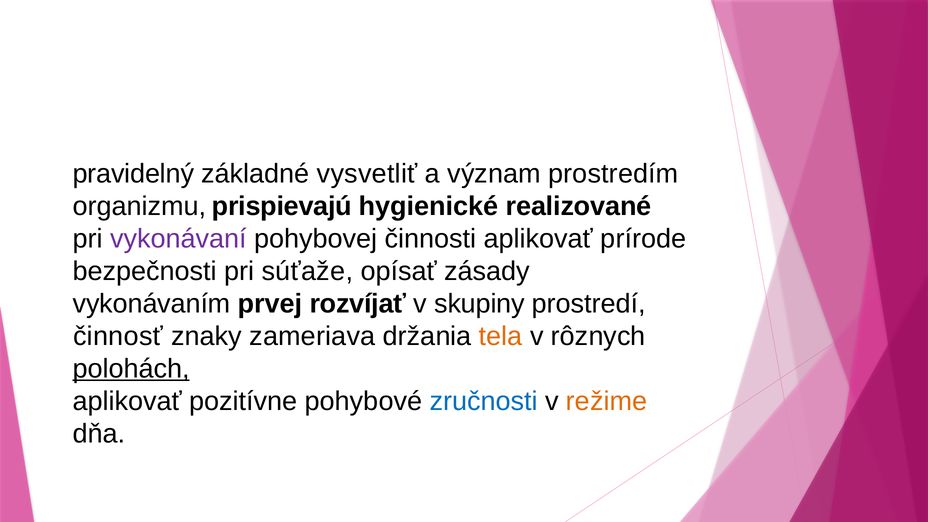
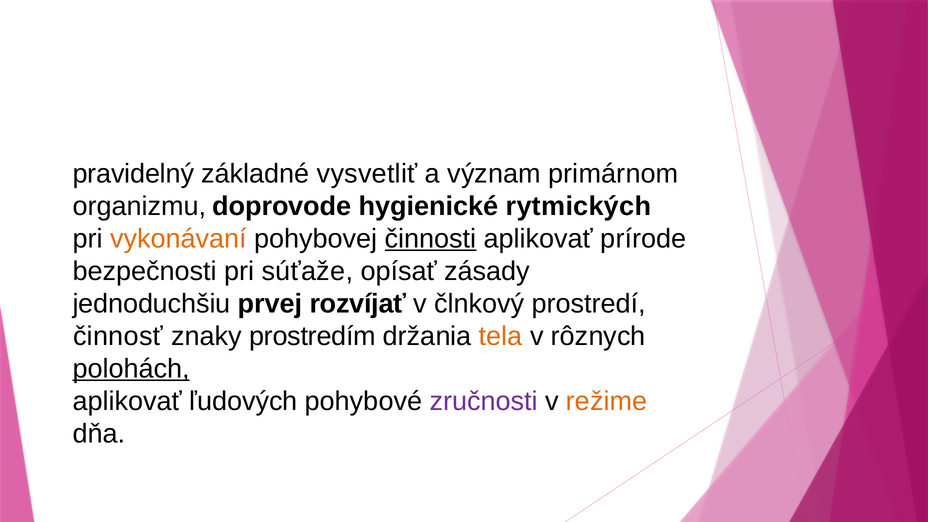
prostredím: prostredím -> primárnom
prispievajú: prispievajú -> doprovode
realizované: realizované -> rytmických
vykonávaní colour: purple -> orange
činnosti underline: none -> present
vykonávaním: vykonávaním -> jednoduchšiu
skupiny: skupiny -> člnkový
zameriava: zameriava -> prostredím
pozitívne: pozitívne -> ľudových
zručnosti colour: blue -> purple
